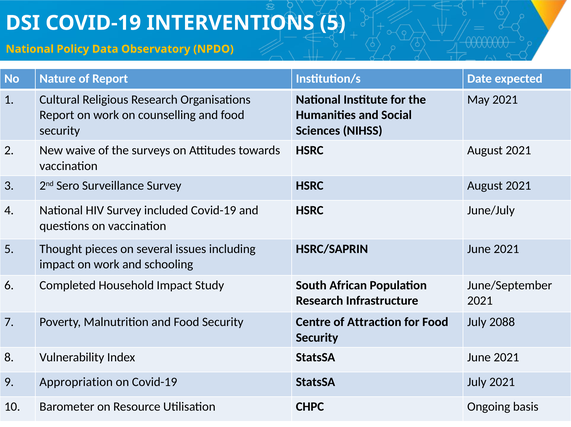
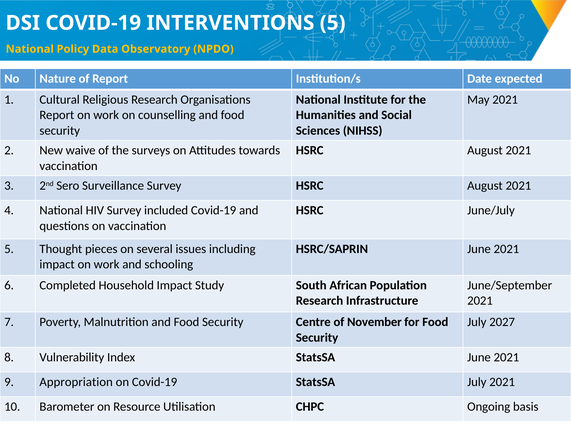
Attraction: Attraction -> November
2088: 2088 -> 2027
